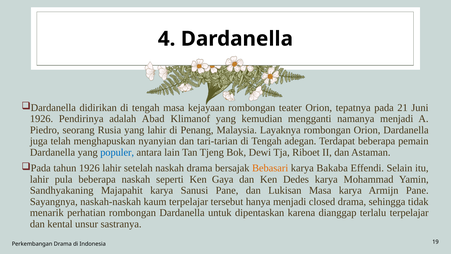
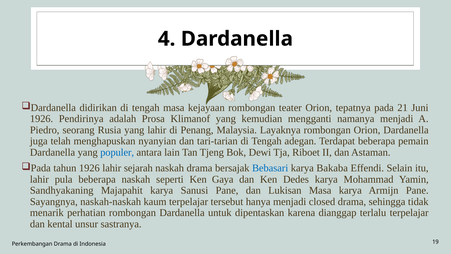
Abad: Abad -> Prosa
setelah: setelah -> sejarah
Bebasari colour: orange -> blue
